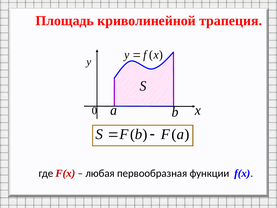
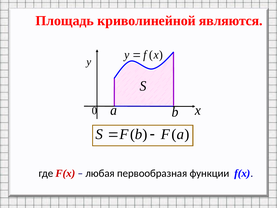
трапеция: трапеция -> являются
